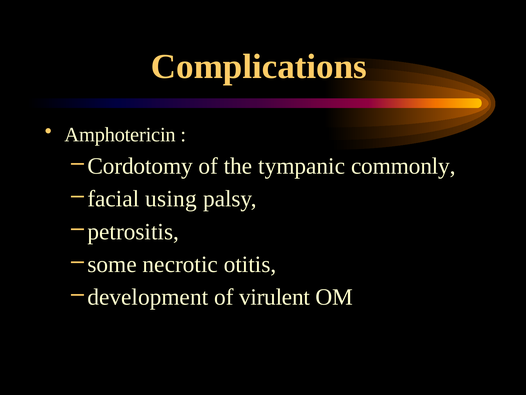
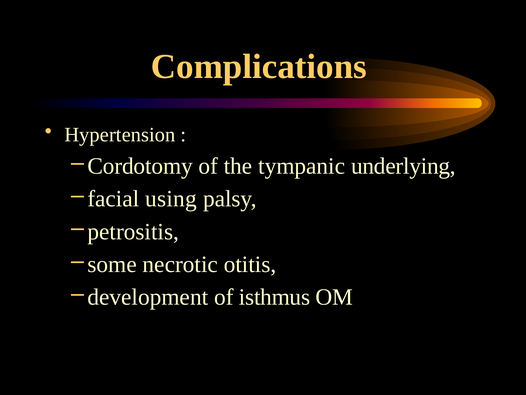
Amphotericin: Amphotericin -> Hypertension
commonly: commonly -> underlying
virulent: virulent -> isthmus
